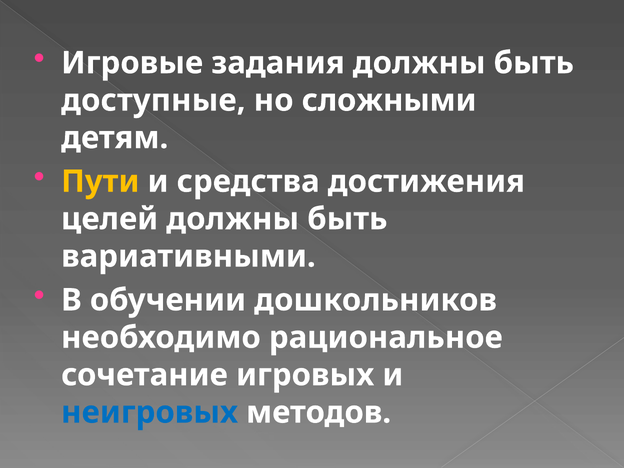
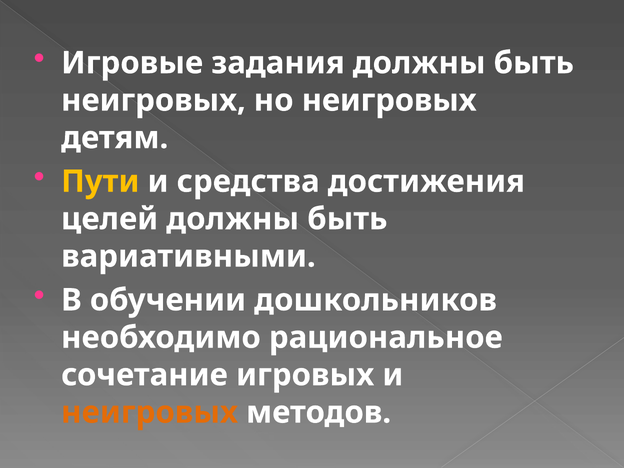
доступные at (153, 100): доступные -> неигровых
но сложными: сложными -> неигровых
неигровых at (150, 412) colour: blue -> orange
